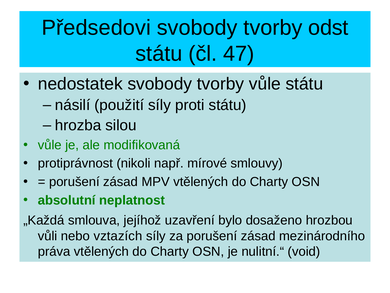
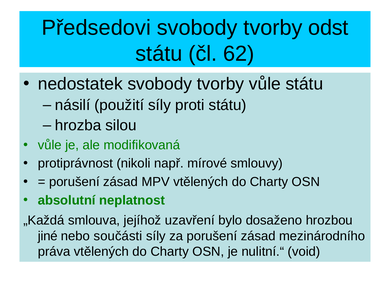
47: 47 -> 62
vůli: vůli -> jiné
vztazích: vztazích -> součásti
